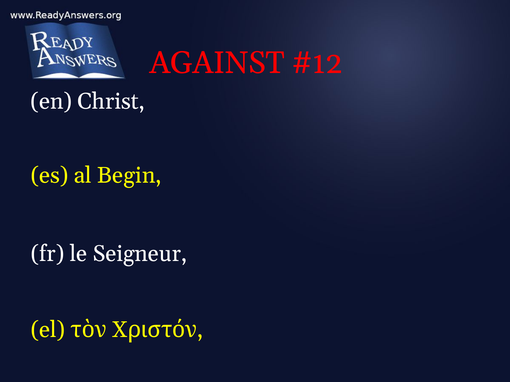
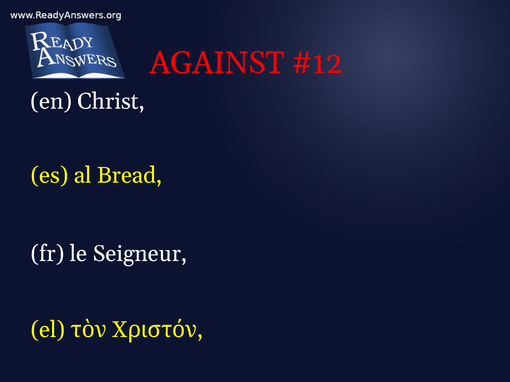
Begin: Begin -> Bread
